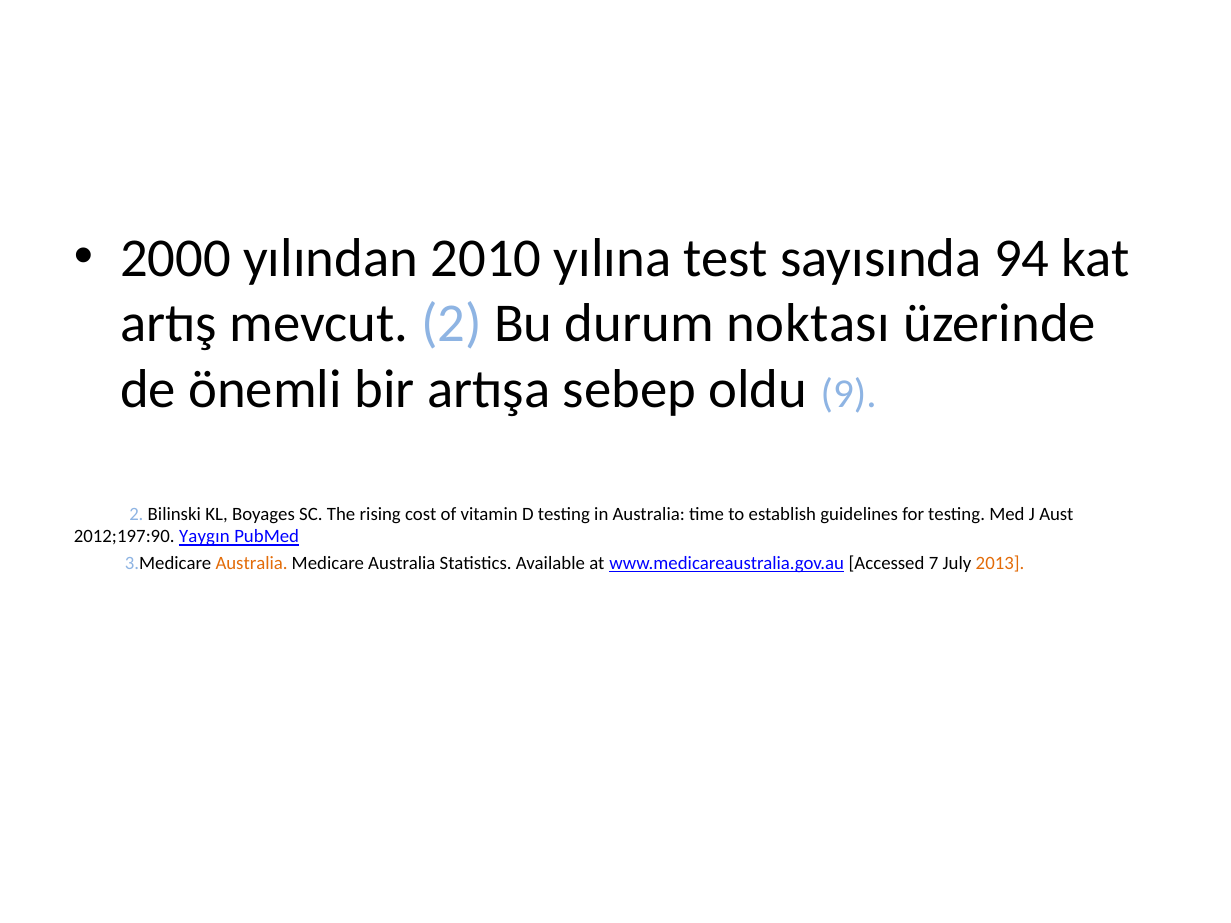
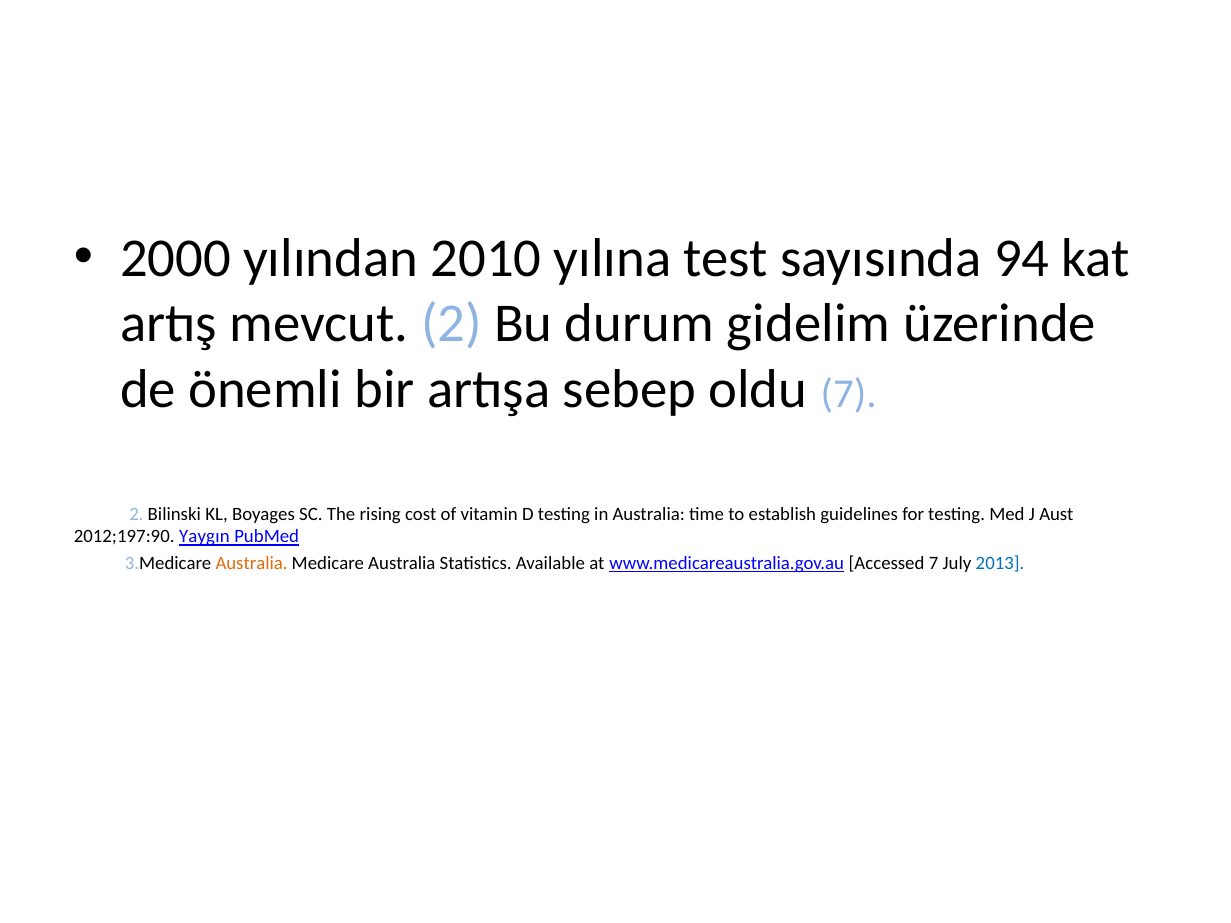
noktası: noktası -> gidelim
oldu 9: 9 -> 7
2013 colour: orange -> blue
